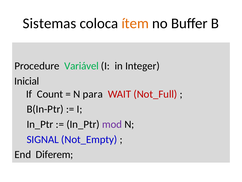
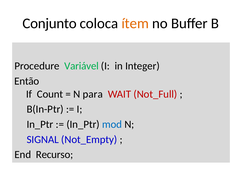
Sistemas: Sistemas -> Conjunto
Inicial: Inicial -> Então
mod colour: purple -> blue
Diferem: Diferem -> Recurso
